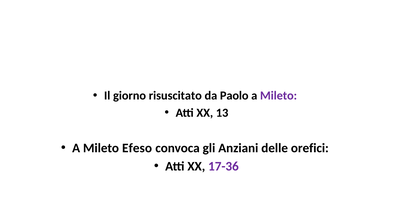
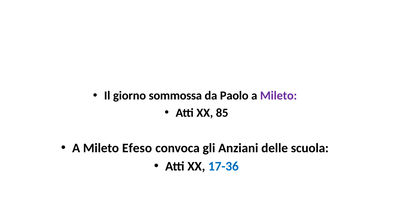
risuscitato: risuscitato -> sommossa
13: 13 -> 85
orefici: orefici -> scuola
17-36 colour: purple -> blue
